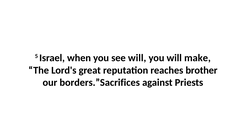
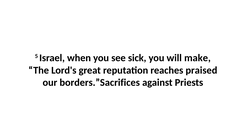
see will: will -> sick
brother: brother -> praised
